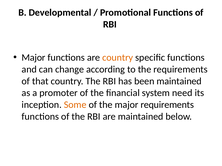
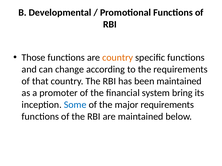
Major at (34, 58): Major -> Those
need: need -> bring
Some colour: orange -> blue
